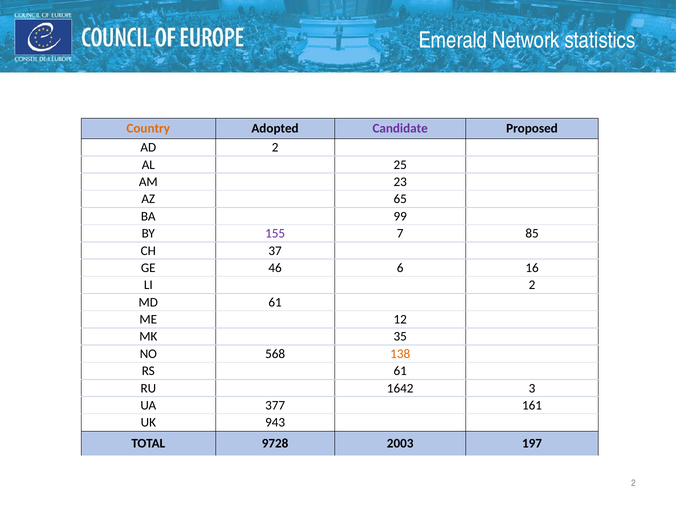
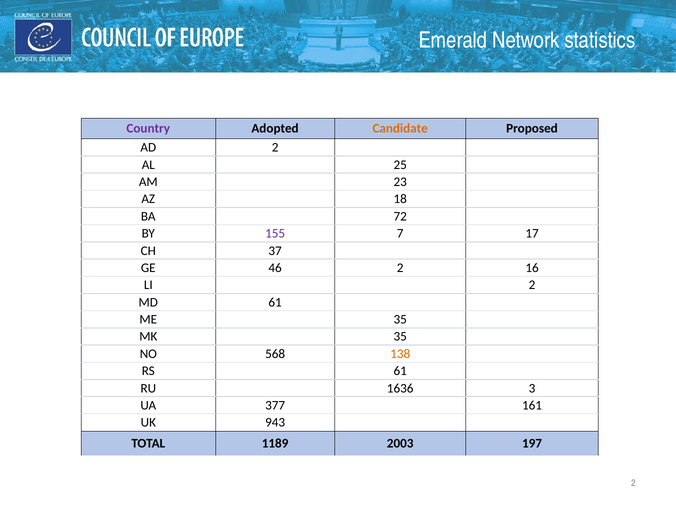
Country colour: orange -> purple
Candidate colour: purple -> orange
65: 65 -> 18
99: 99 -> 72
85: 85 -> 17
46 6: 6 -> 2
ME 12: 12 -> 35
1642: 1642 -> 1636
9728: 9728 -> 1189
